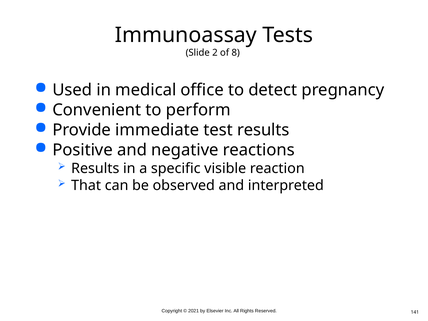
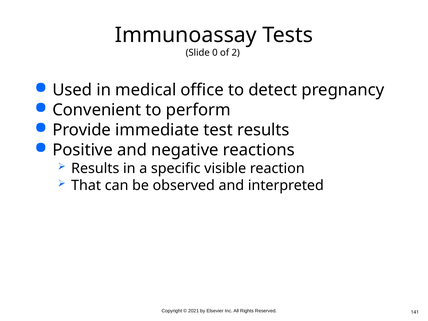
2: 2 -> 0
8: 8 -> 2
